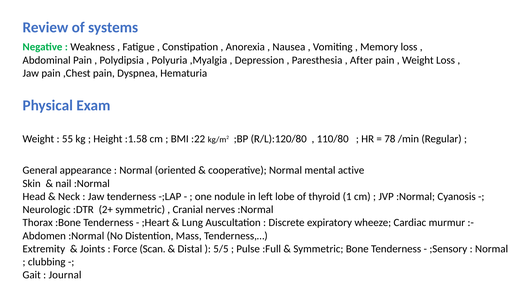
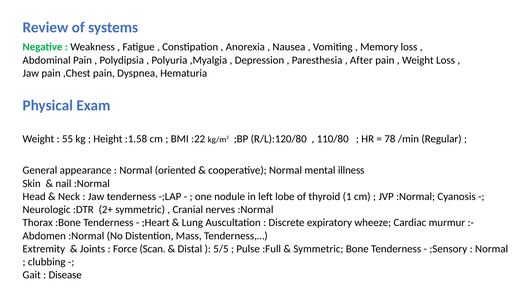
active: active -> illness
Journal: Journal -> Disease
